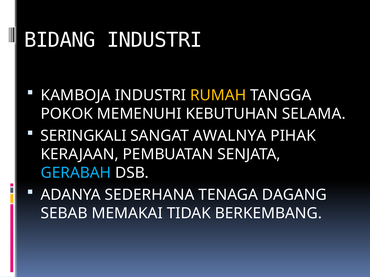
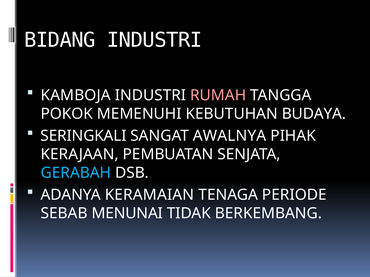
RUMAH colour: yellow -> pink
SELAMA: SELAMA -> BUDAYA
SEDERHANA: SEDERHANA -> KERAMAIAN
DAGANG: DAGANG -> PERIODE
MEMAKAI: MEMAKAI -> MENUNAI
